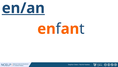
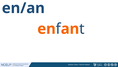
en/an underline: present -> none
